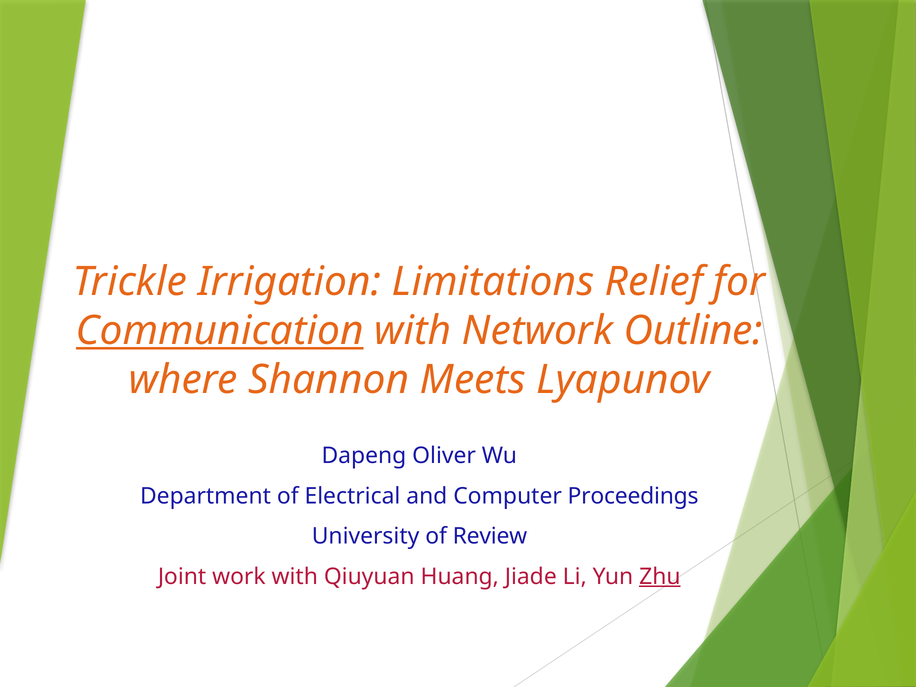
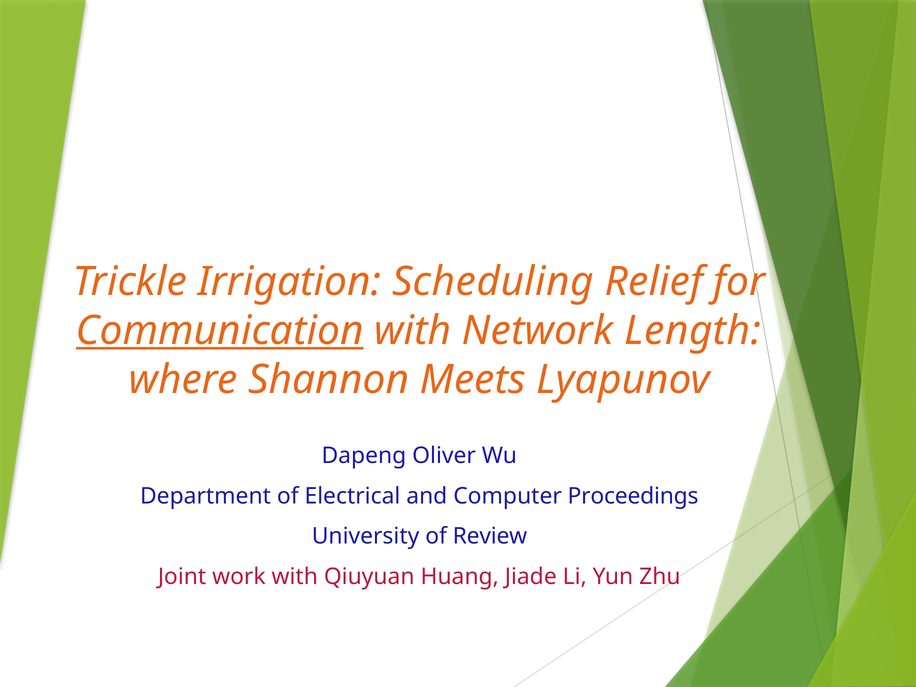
Limitations: Limitations -> Scheduling
Outline: Outline -> Length
Zhu underline: present -> none
